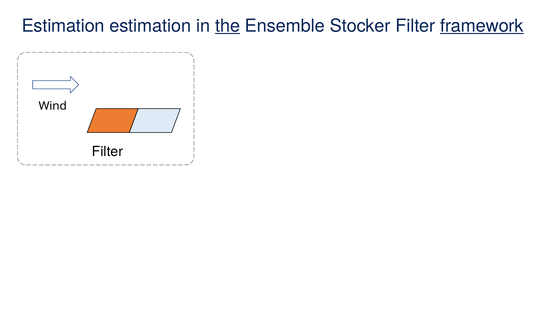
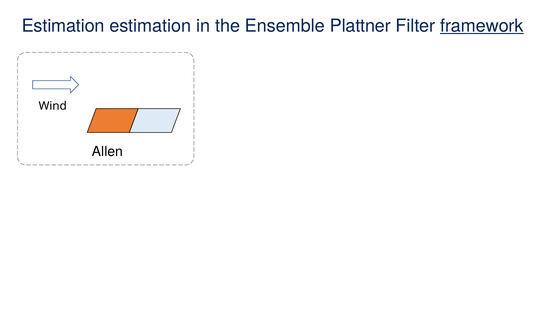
the underline: present -> none
Stocker: Stocker -> Plattner
Filter at (107, 152): Filter -> Allen
